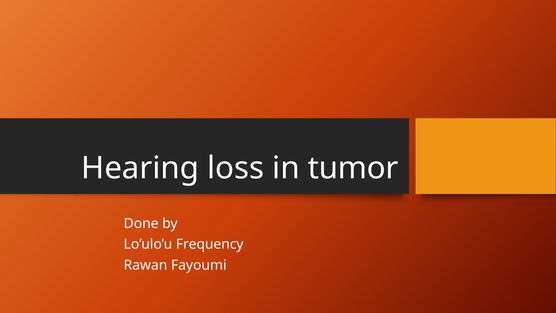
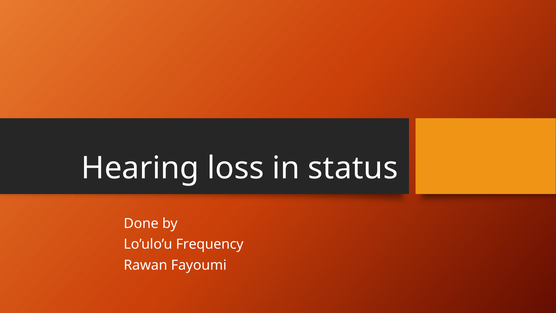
tumor: tumor -> status
